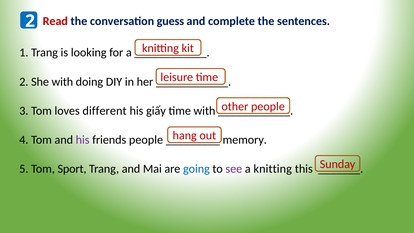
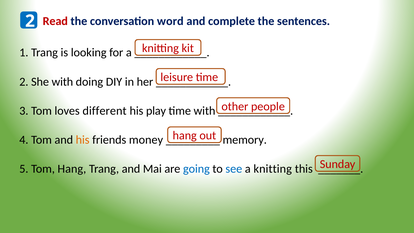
guess: guess -> word
giấy: giấy -> play
his at (83, 140) colour: purple -> orange
friends people: people -> money
Tom Sport: Sport -> Hang
see colour: purple -> blue
